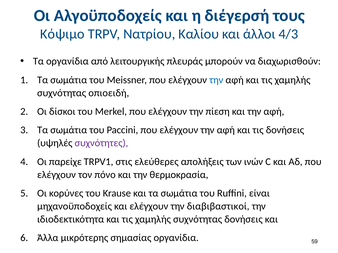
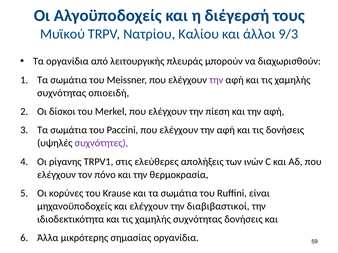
Κόψιμο: Κόψιμο -> Μυϊκού
4/3: 4/3 -> 9/3
την at (216, 80) colour: blue -> purple
παρείχε: παρείχε -> ρίγανης
